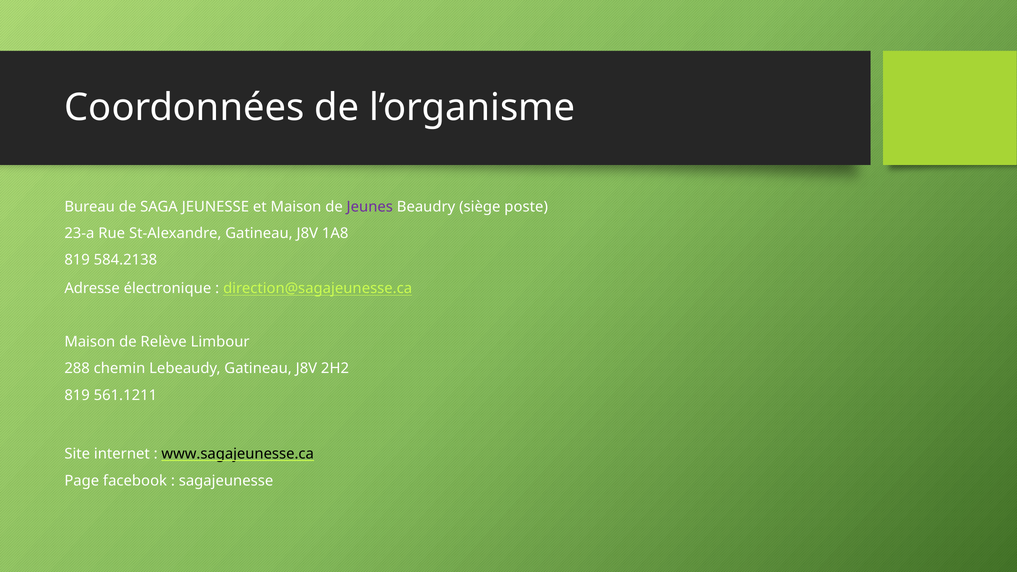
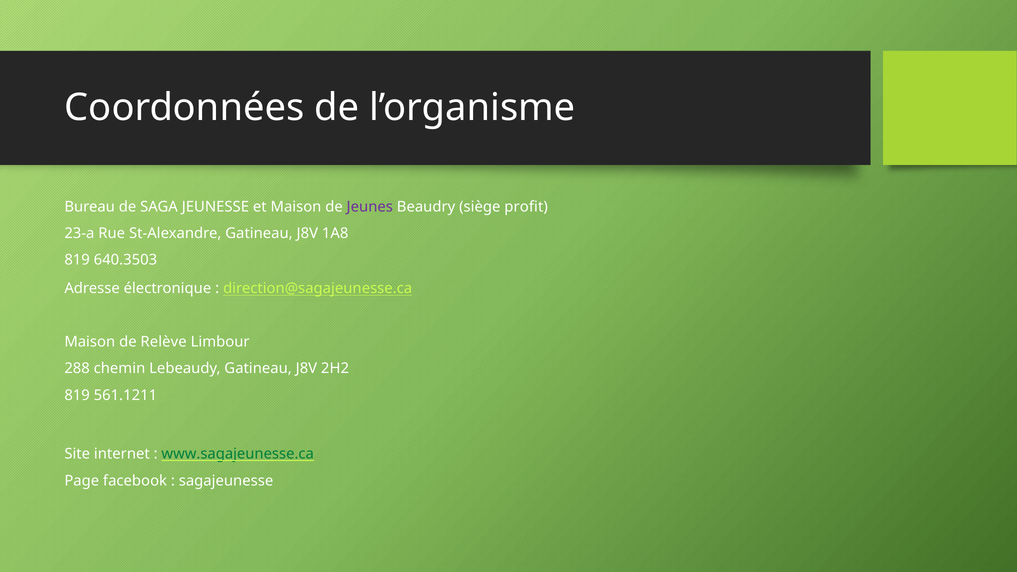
poste: poste -> profit
584.2138: 584.2138 -> 640.3503
www.sagajeunesse.ca colour: black -> green
